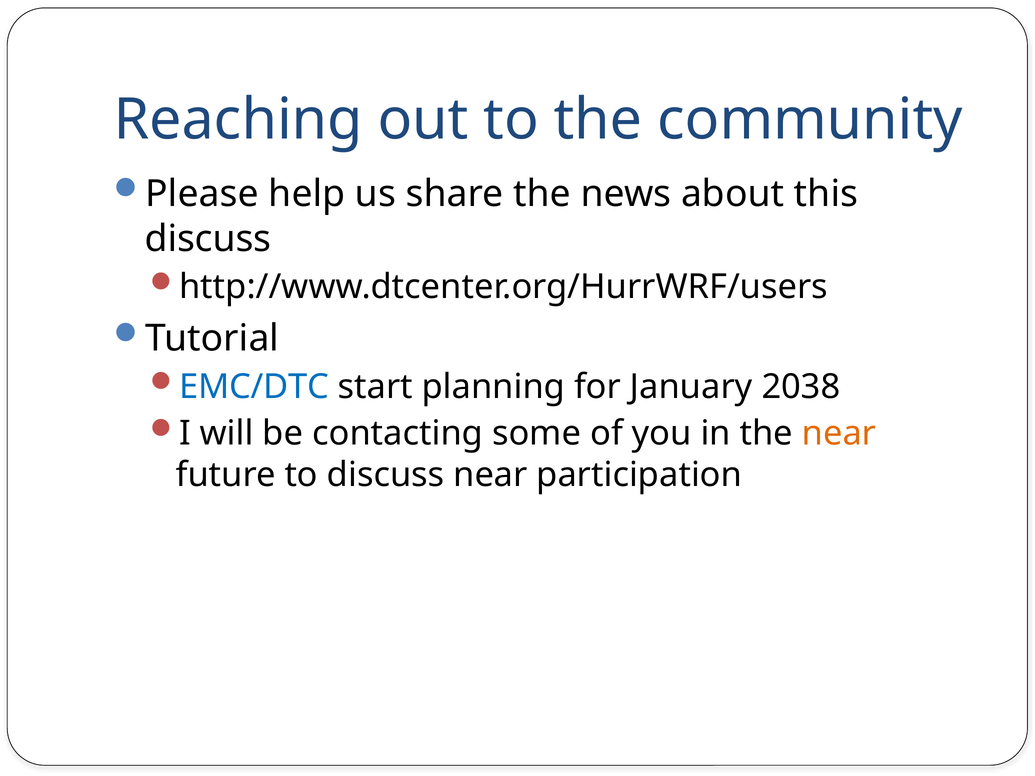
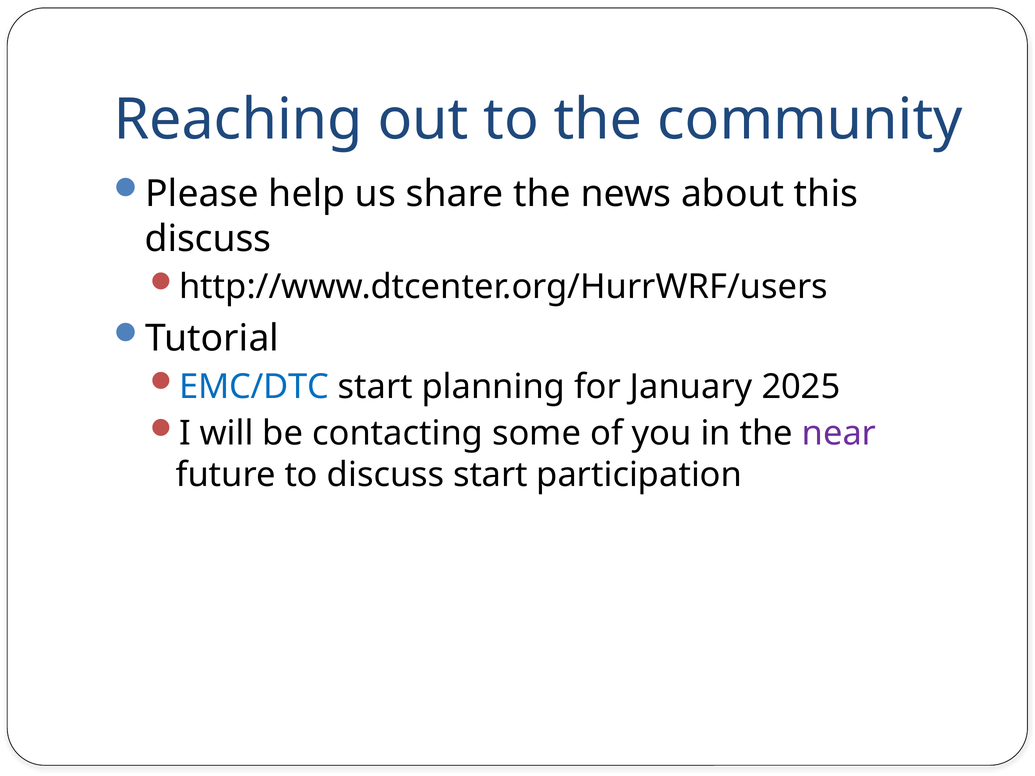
2038: 2038 -> 2025
near at (839, 434) colour: orange -> purple
discuss near: near -> start
